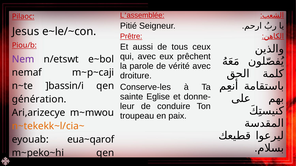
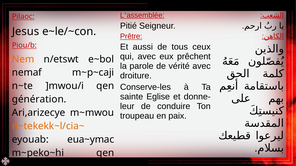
Nem colour: purple -> orange
]bassin/i: ]bassin/i -> ]mwou/i
eua~qarof: eua~qarof -> eua~ymac
